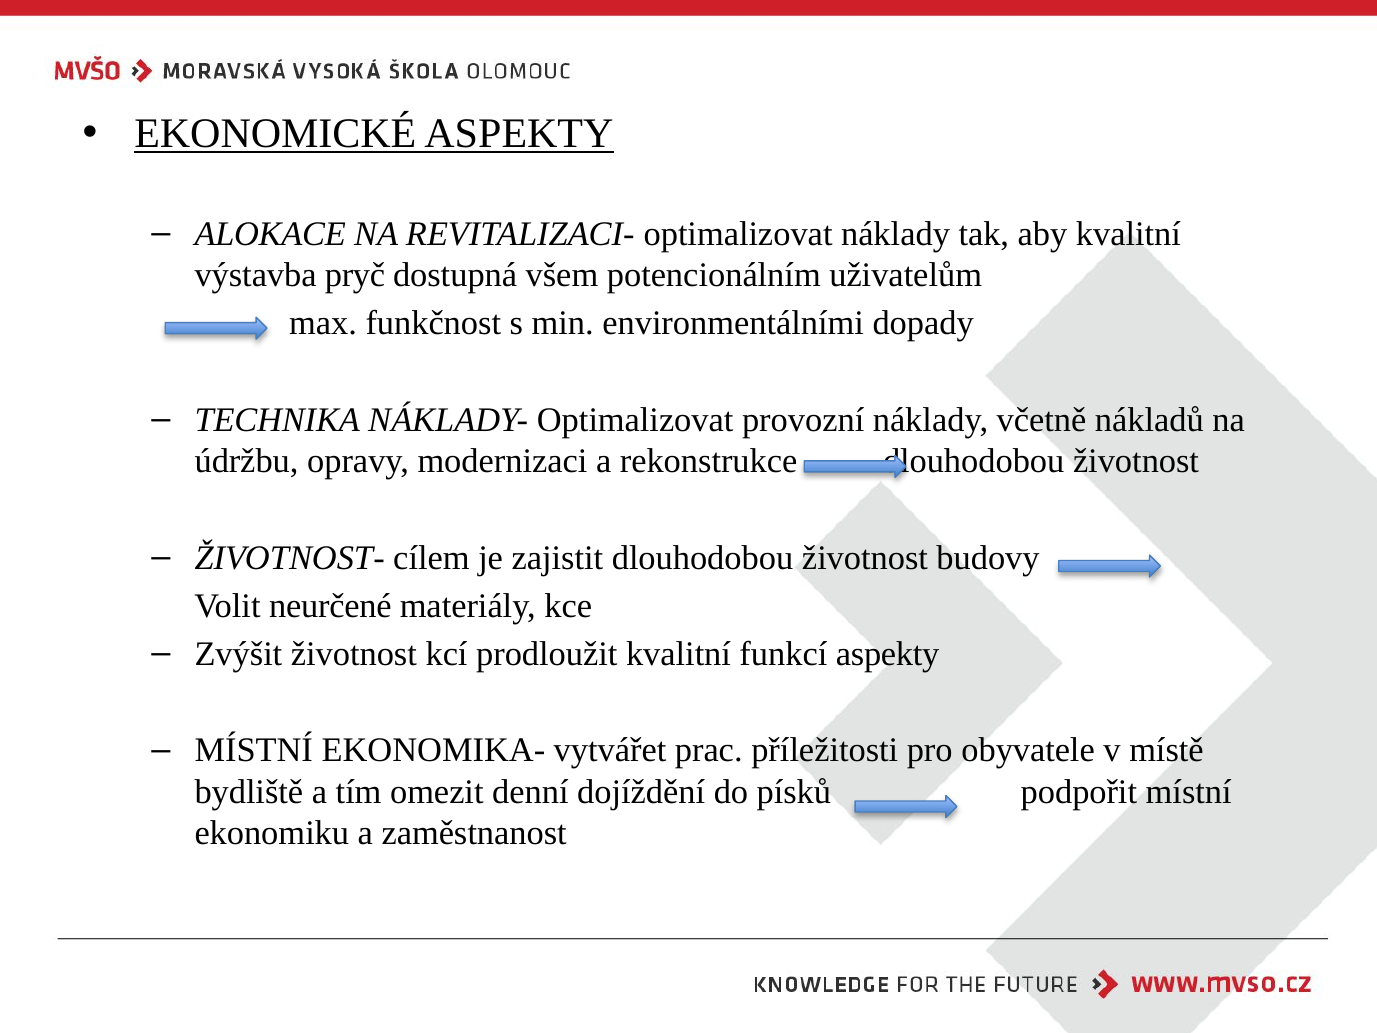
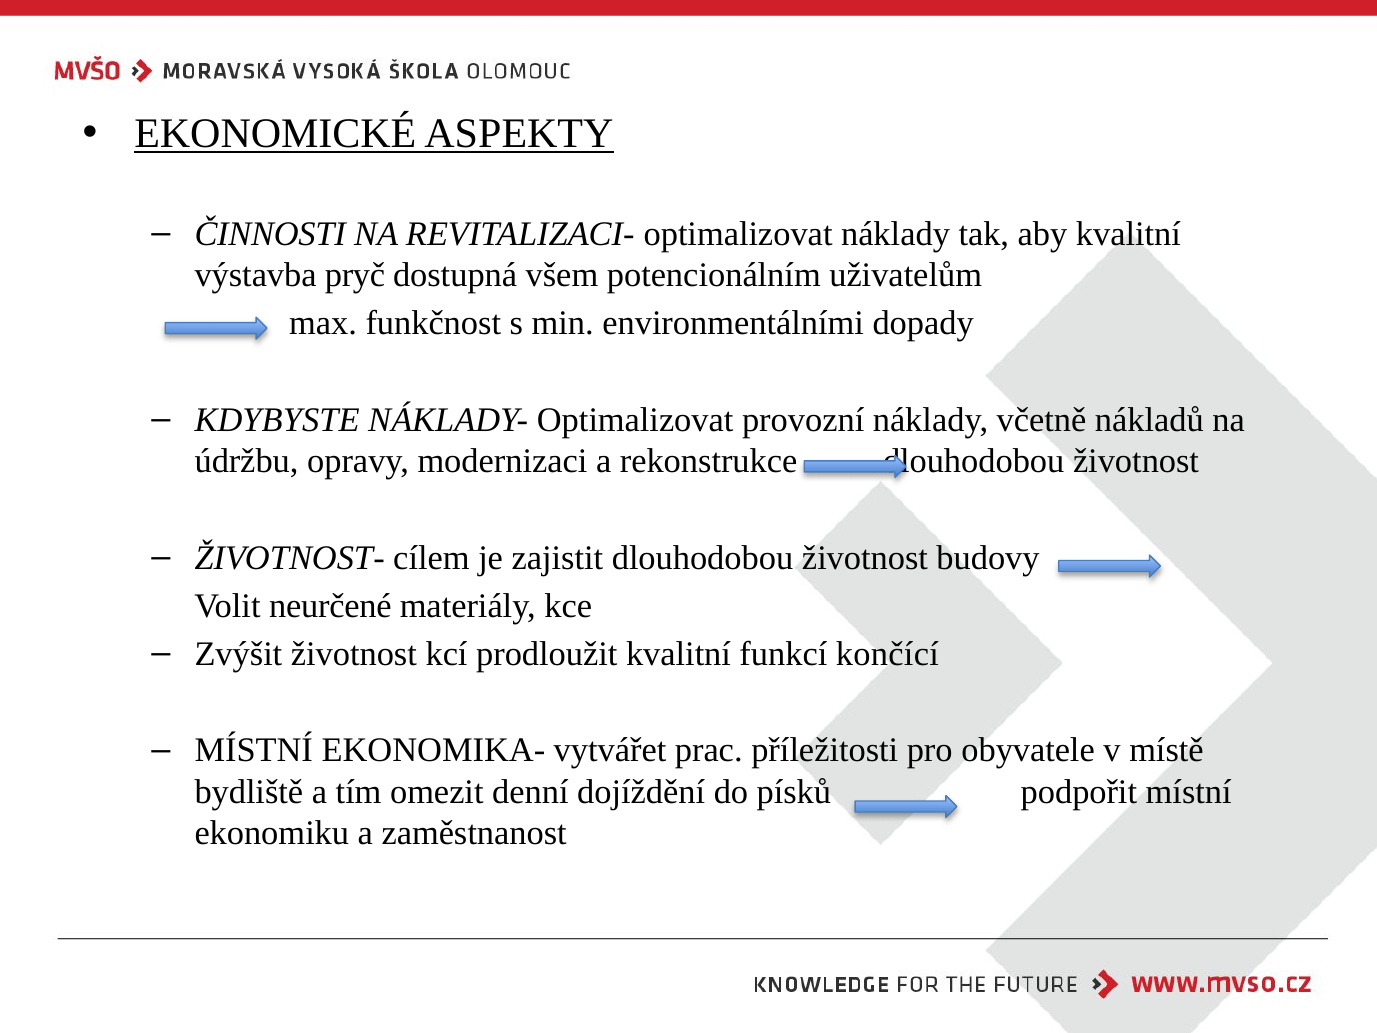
ALOKACE: ALOKACE -> ČINNOSTI
TECHNIKA: TECHNIKA -> KDYBYSTE
funkcí aspekty: aspekty -> končící
